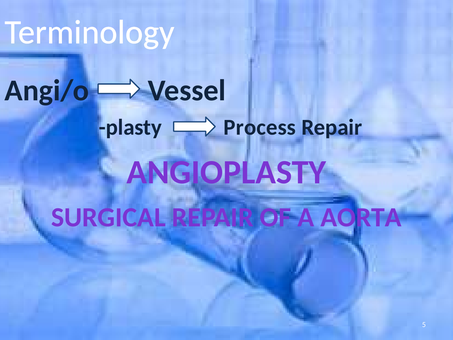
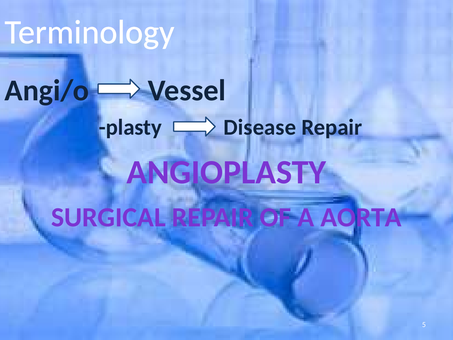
Process: Process -> Disease
